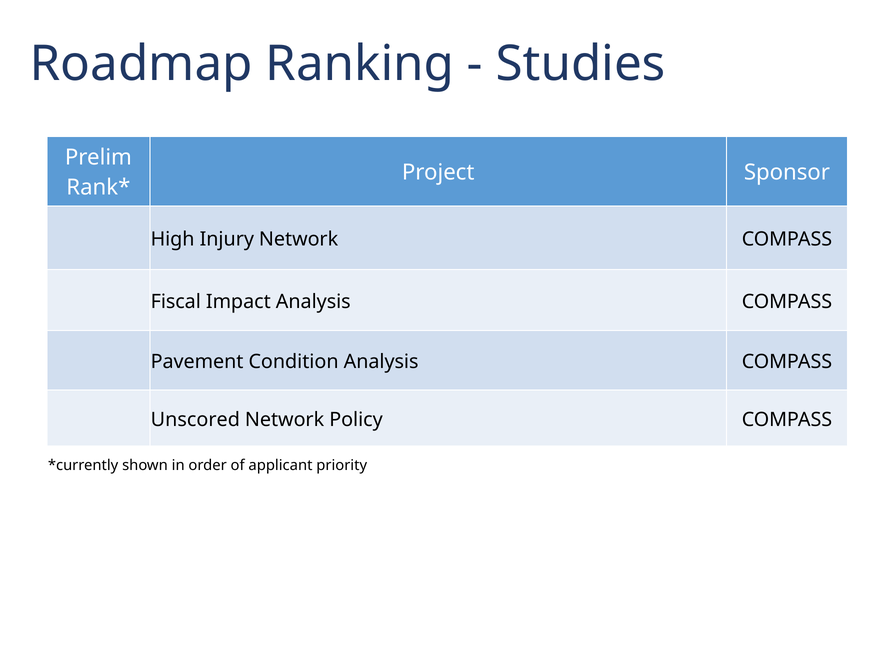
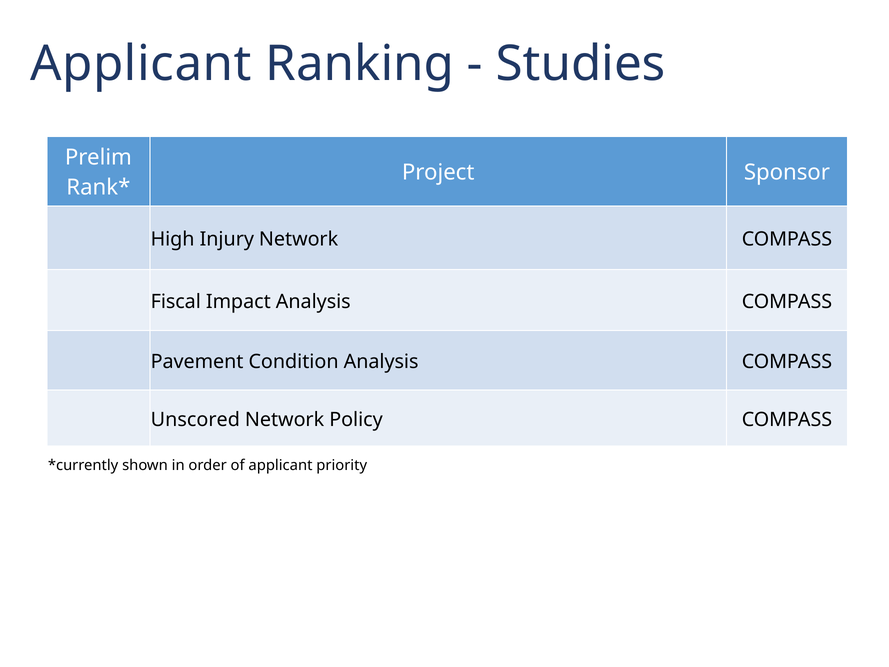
Roadmap at (141, 64): Roadmap -> Applicant
